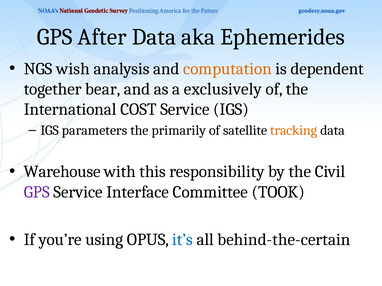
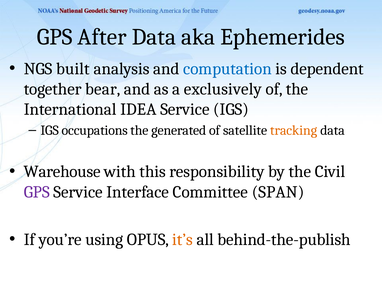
wish: wish -> built
computation colour: orange -> blue
COST: COST -> IDEA
parameters: parameters -> occupations
primarily: primarily -> generated
TOOK: TOOK -> SPAN
it’s colour: blue -> orange
behind-the-certain: behind-the-certain -> behind-the-publish
